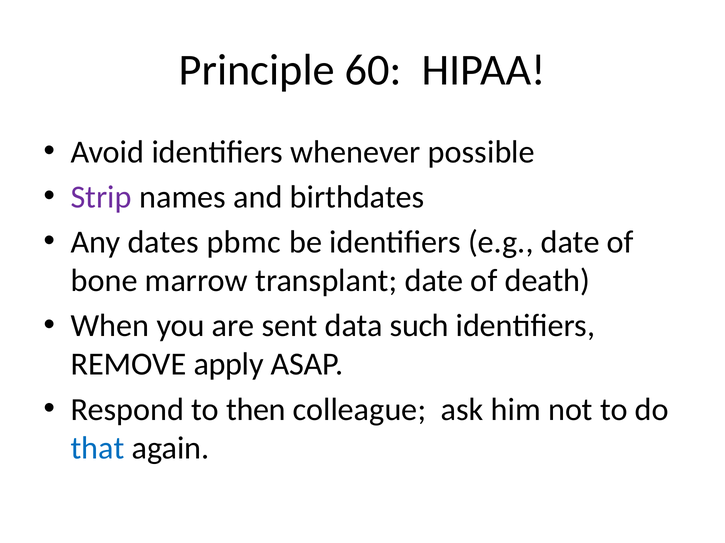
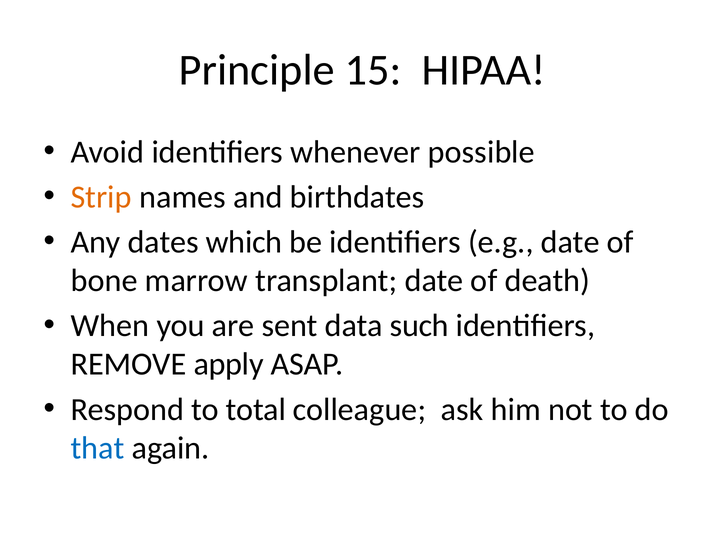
60: 60 -> 15
Strip colour: purple -> orange
pbmc: pbmc -> which
then: then -> total
